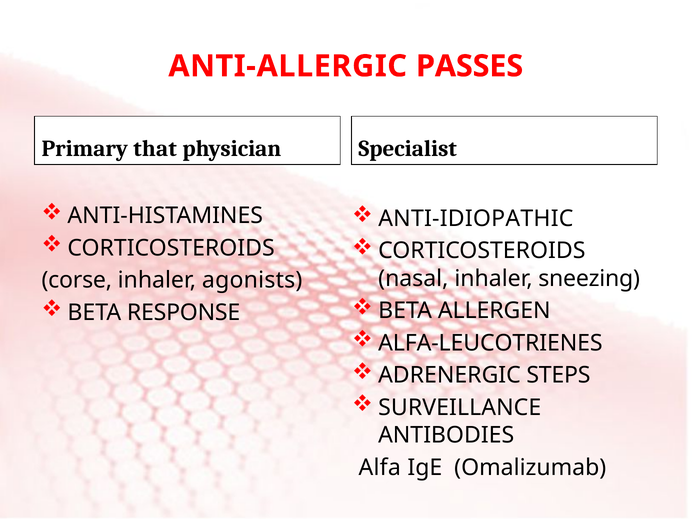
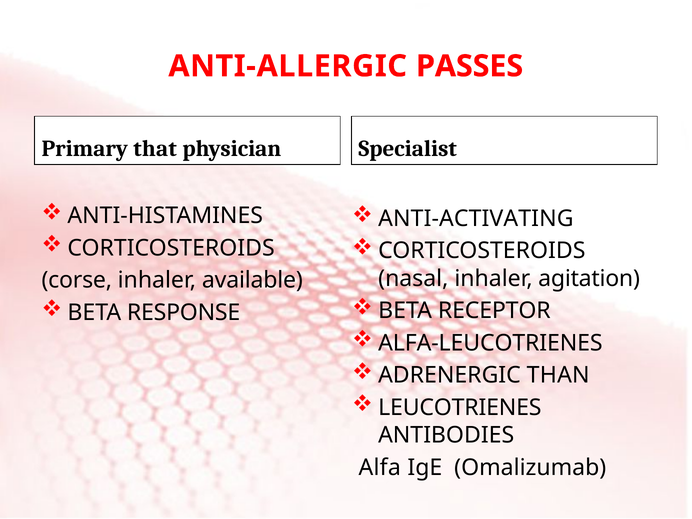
ANTI-IDIOPATHIC: ANTI-IDIOPATHIC -> ANTI-ACTIVATING
sneezing: sneezing -> agitation
agonists: agonists -> available
ALLERGEN: ALLERGEN -> RECEPTOR
STEPS: STEPS -> THAN
SURVEILLANCE: SURVEILLANCE -> LEUCOTRIENES
